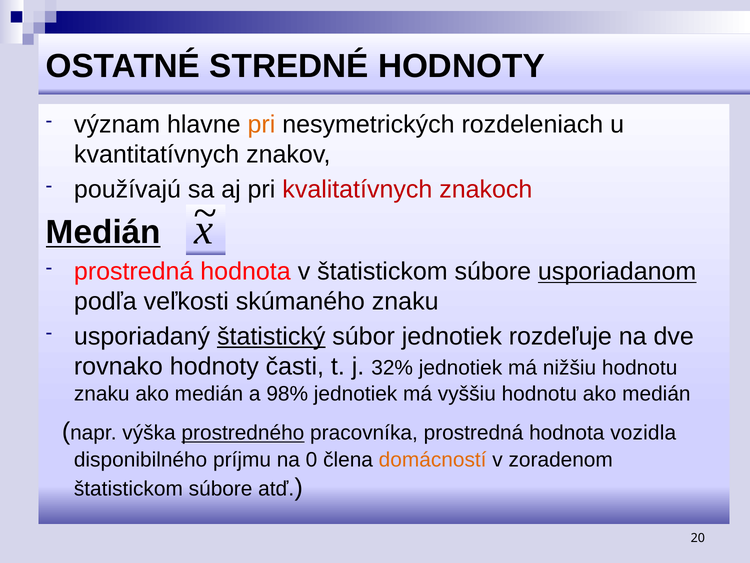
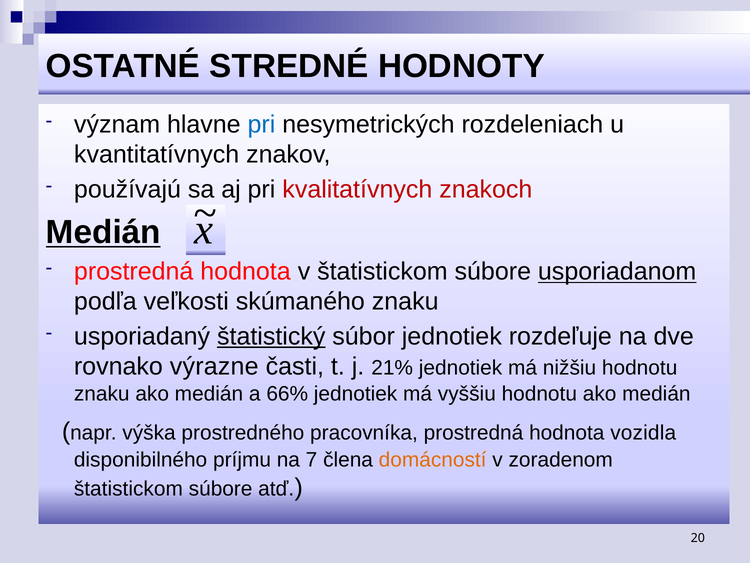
pri at (261, 125) colour: orange -> blue
rovnako hodnoty: hodnoty -> výrazne
32%: 32% -> 21%
98%: 98% -> 66%
prostredného underline: present -> none
0: 0 -> 7
